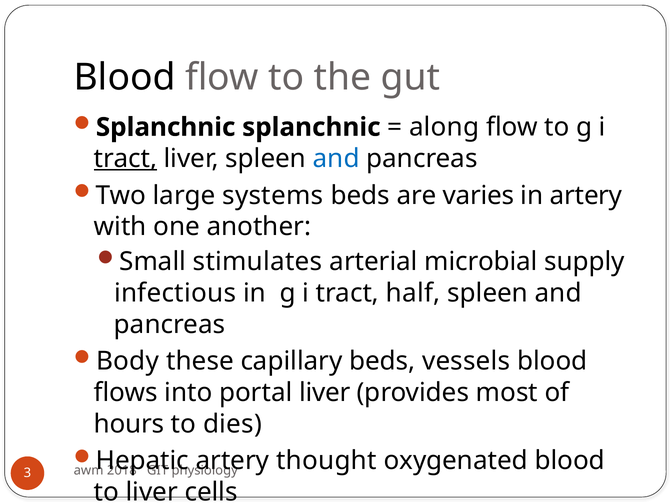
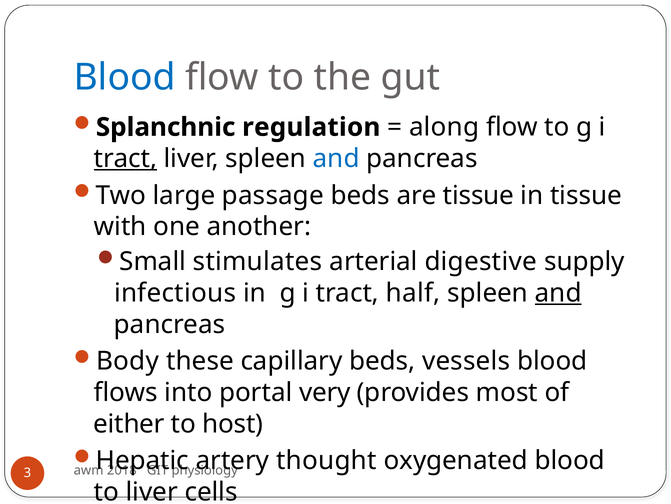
Blood at (125, 78) colour: black -> blue
Splanchnic splanchnic: splanchnic -> regulation
systems: systems -> passage
are varies: varies -> tissue
in artery: artery -> tissue
microbial: microbial -> digestive
and at (558, 293) underline: none -> present
portal liver: liver -> very
hours: hours -> either
dies: dies -> host
